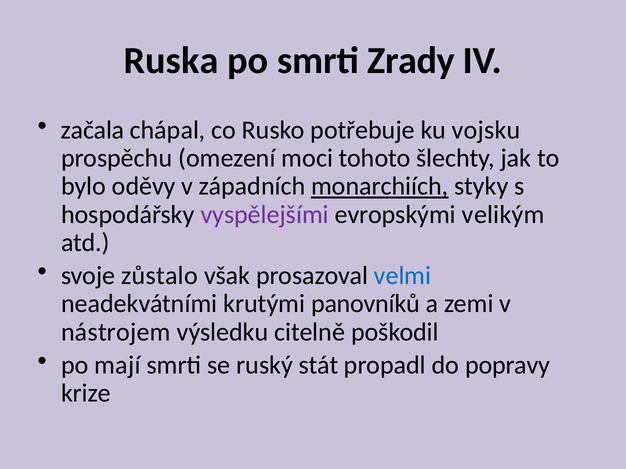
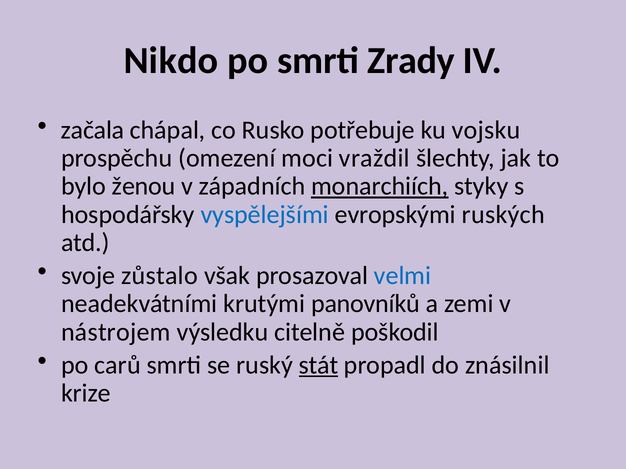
Ruska: Ruska -> Nikdo
tohoto: tohoto -> vraždil
oděvy: oděvy -> ženou
vyspělejšími colour: purple -> blue
velikým: velikým -> ruských
mají: mají -> carů
stát underline: none -> present
popravy: popravy -> znásilnil
